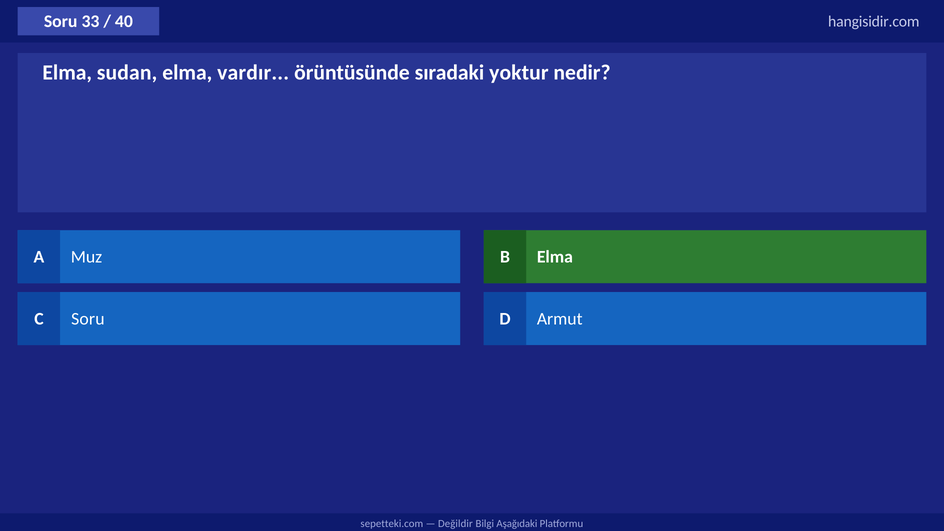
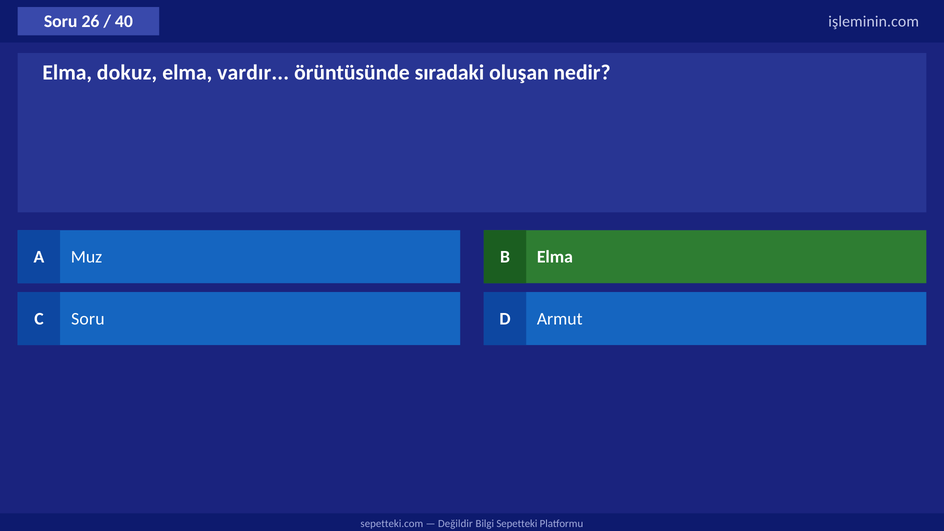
33: 33 -> 26
hangisidir.com: hangisidir.com -> işleminin.com
sudan: sudan -> dokuz
yoktur: yoktur -> oluşan
Aşağıdaki: Aşağıdaki -> Sepetteki
